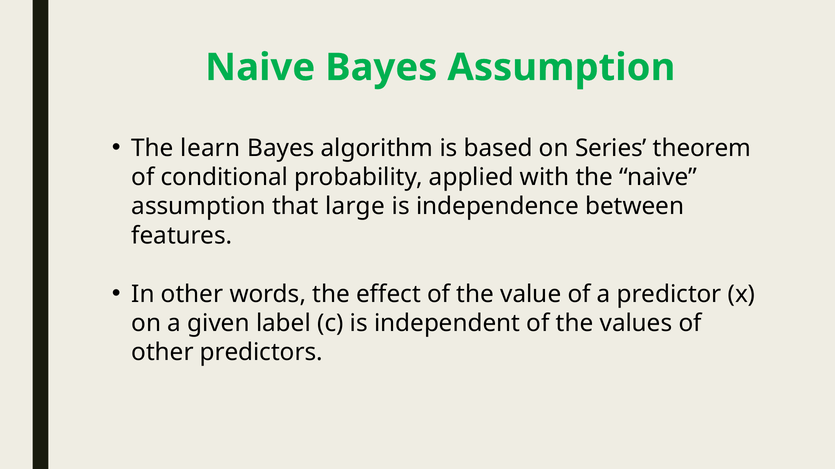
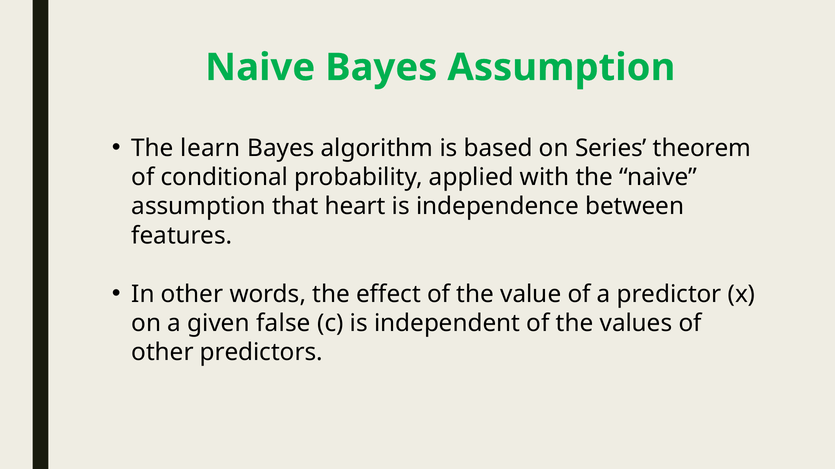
large: large -> heart
label: label -> false
